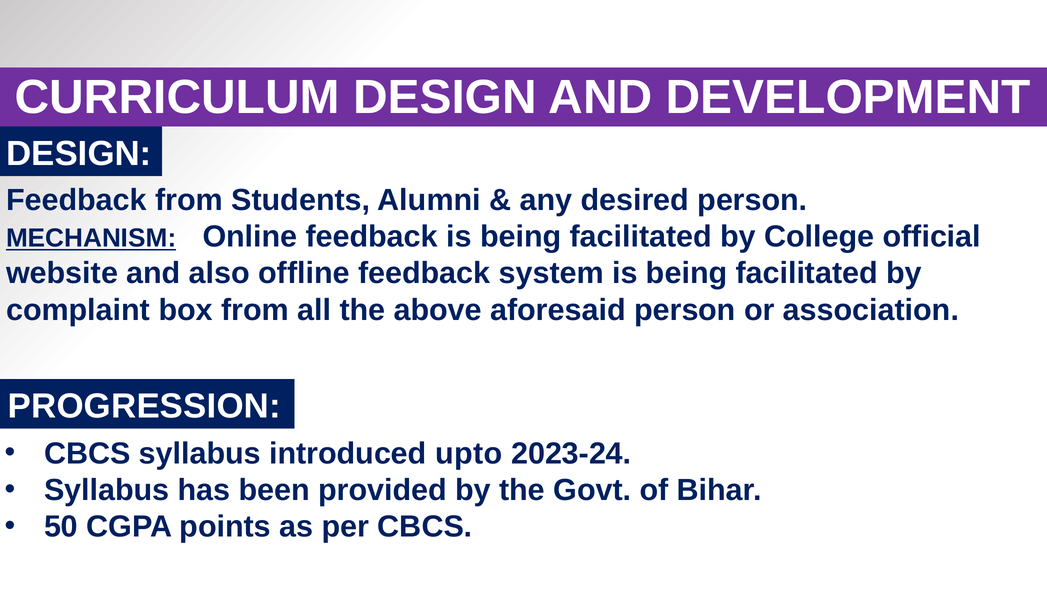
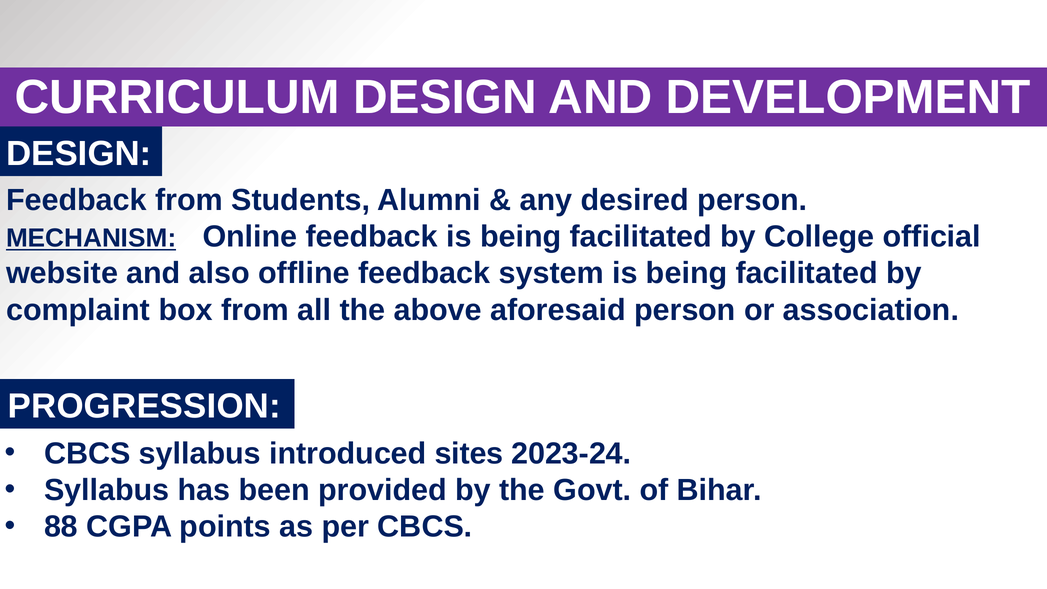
upto: upto -> sites
50: 50 -> 88
